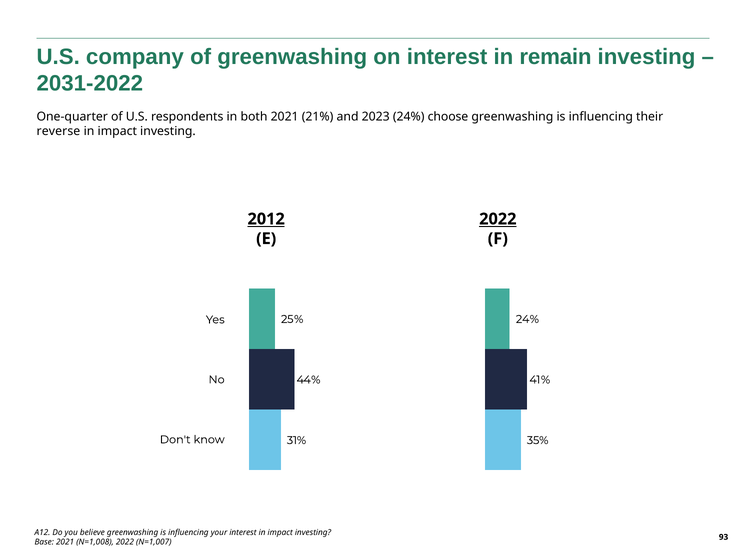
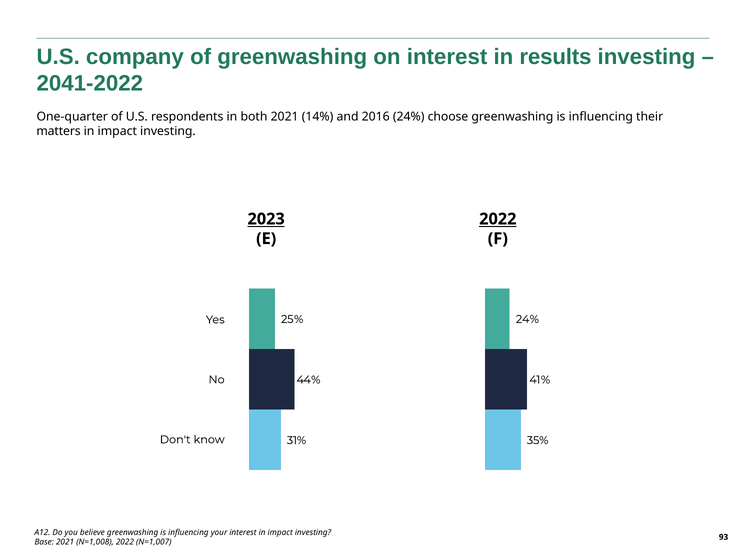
remain: remain -> results
2031-2022: 2031-2022 -> 2041-2022
21%: 21% -> 14%
2023: 2023 -> 2016
reverse: reverse -> matters
2012: 2012 -> 2023
